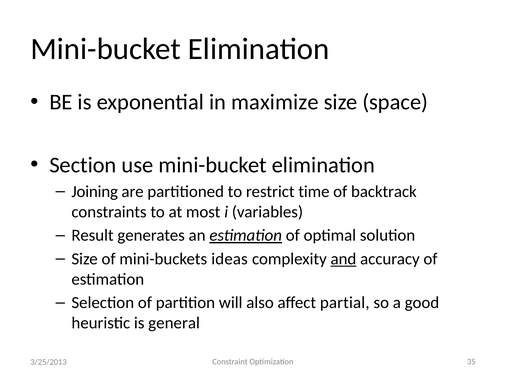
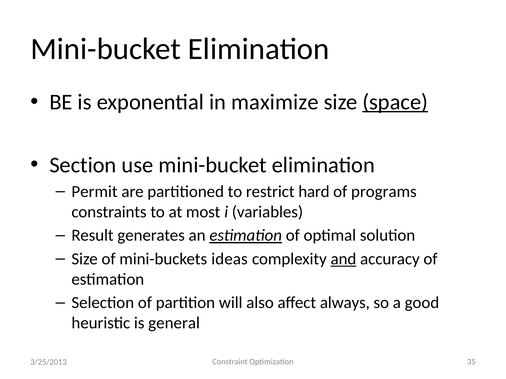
space underline: none -> present
Joining: Joining -> Permit
time: time -> hard
backtrack: backtrack -> programs
partial: partial -> always
